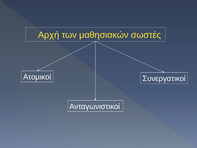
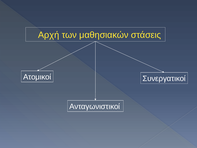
σωστές: σωστές -> στάσεις
